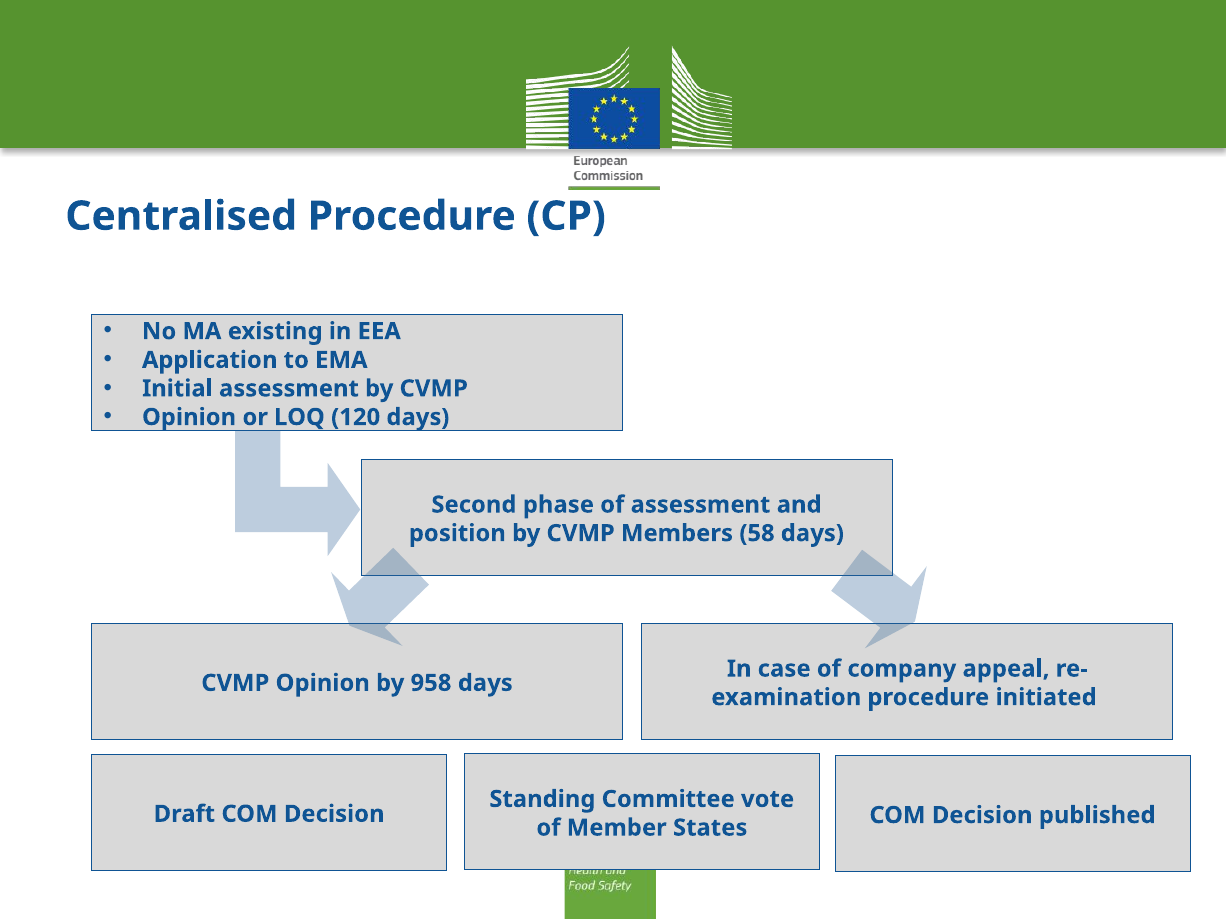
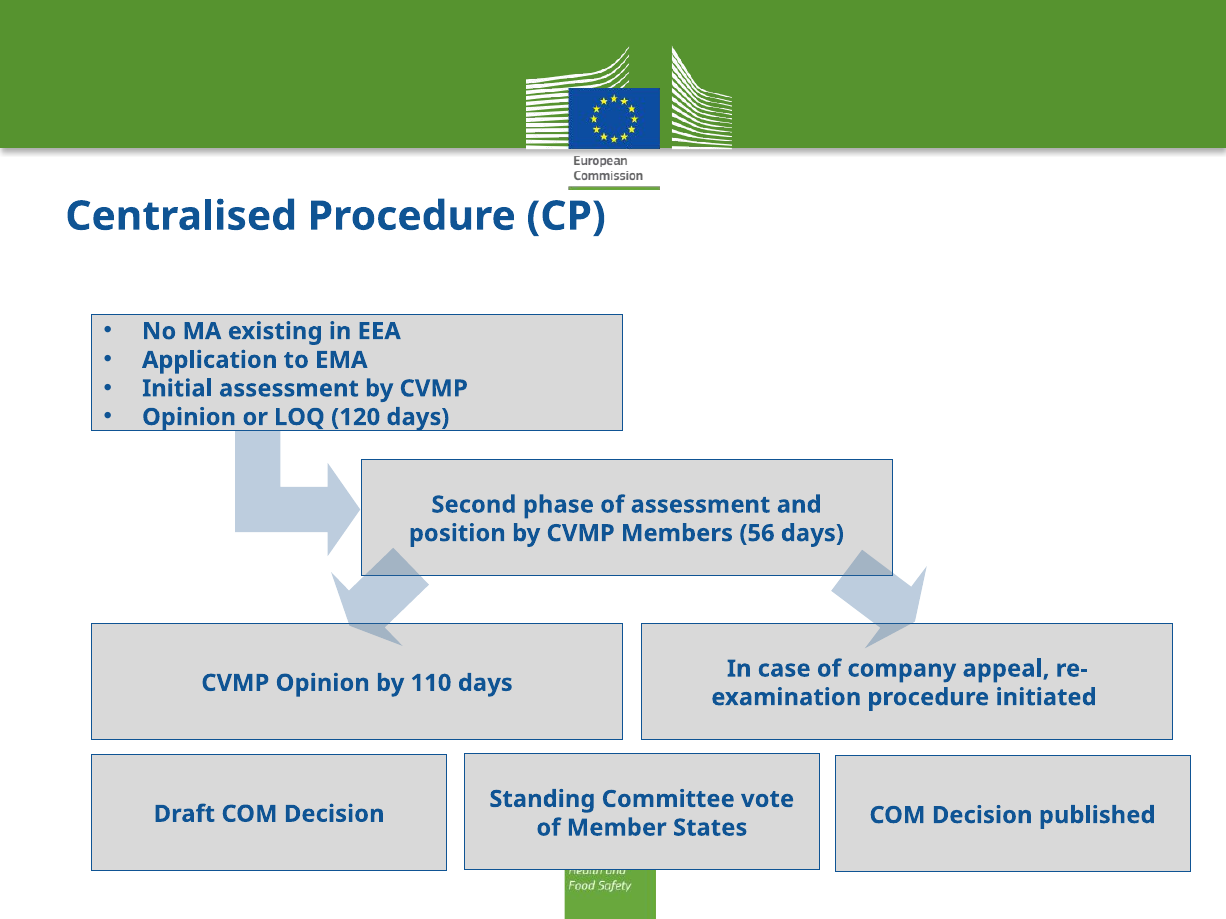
58: 58 -> 56
958: 958 -> 110
